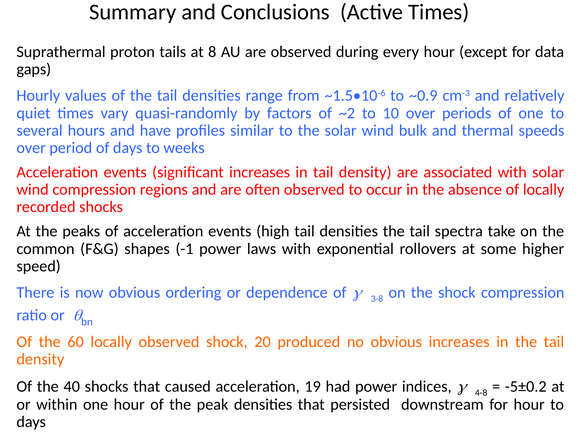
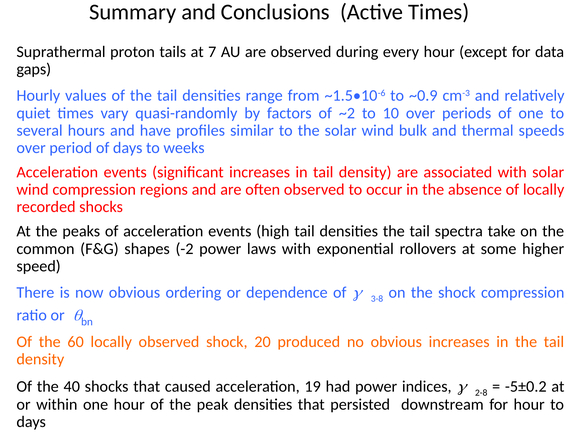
8: 8 -> 7
-1: -1 -> -2
4-8: 4-8 -> 2-8
